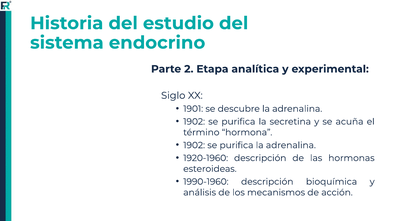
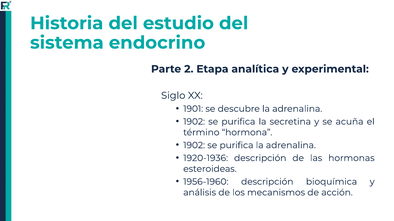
1920-1960: 1920-1960 -> 1920-1936
1990-1960: 1990-1960 -> 1956-1960
